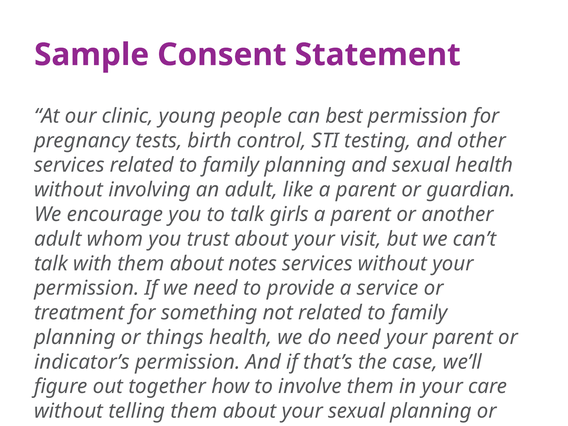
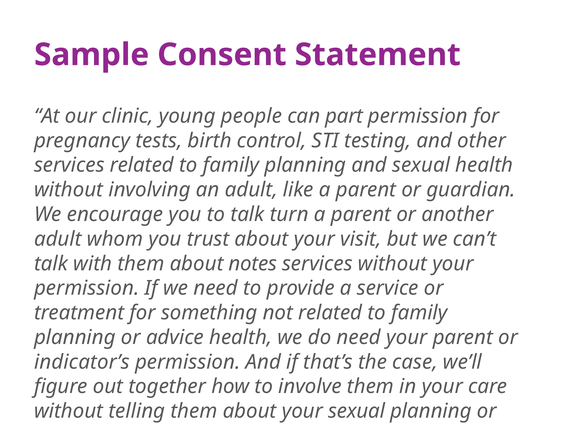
best: best -> part
girls: girls -> turn
things: things -> advice
